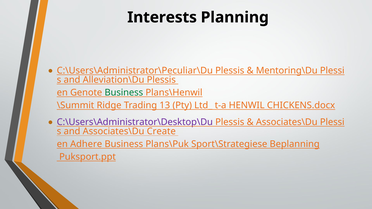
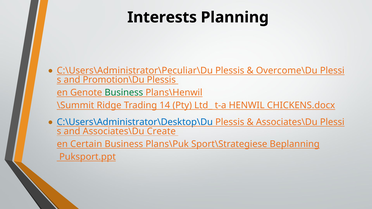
Mentoring\Du: Mentoring\Du -> Overcome\Du
Alleviation\Du: Alleviation\Du -> Promotion\Du
13: 13 -> 14
C:\Users\Administrator\Desktop\Du colour: purple -> blue
Adhere: Adhere -> Certain
